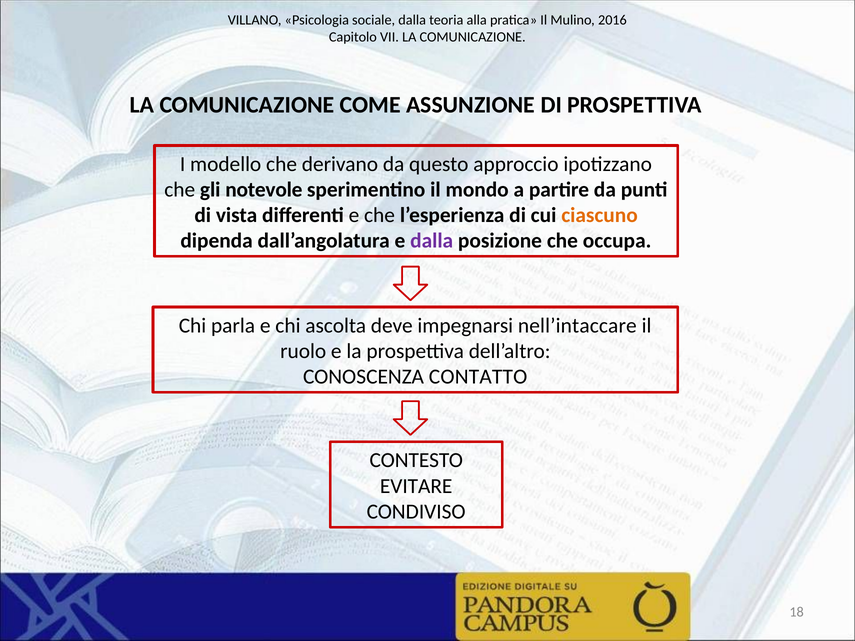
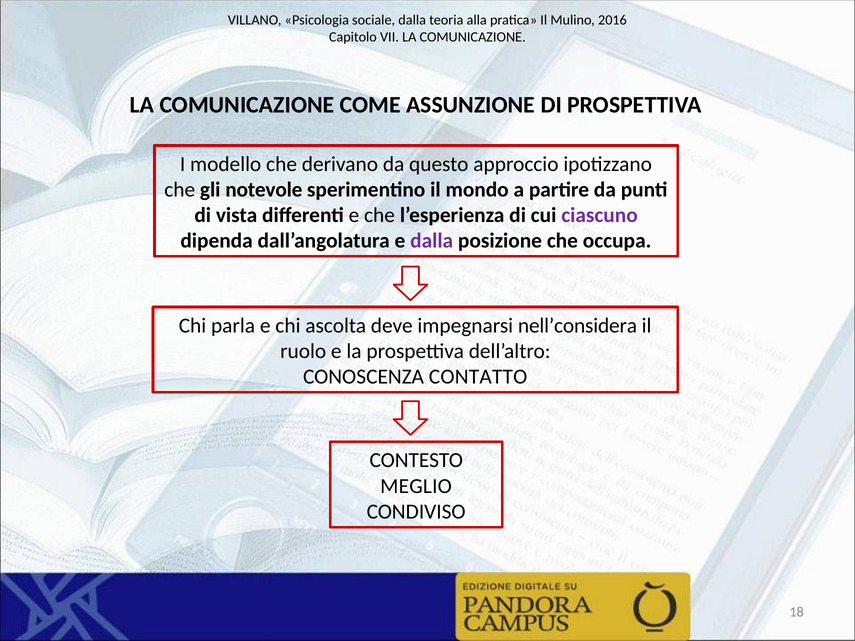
ciascuno colour: orange -> purple
nell’intaccare: nell’intaccare -> nell’considera
EVITARE: EVITARE -> MEGLIO
